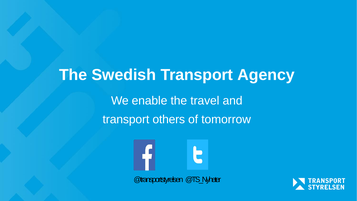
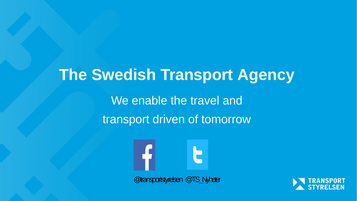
others: others -> driven
